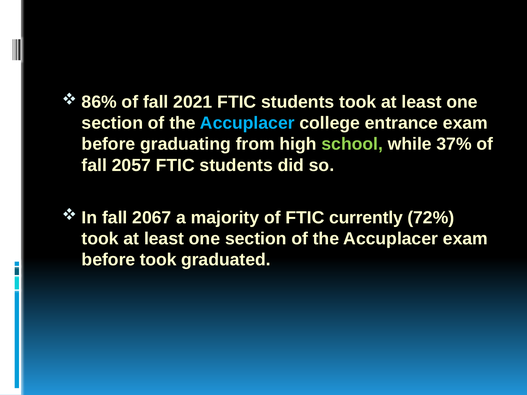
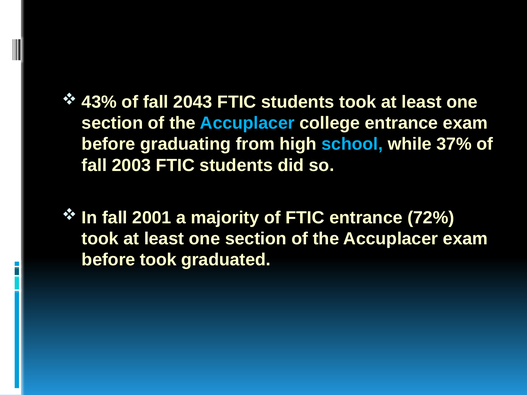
86%: 86% -> 43%
2021: 2021 -> 2043
school colour: light green -> light blue
2057: 2057 -> 2003
2067: 2067 -> 2001
FTIC currently: currently -> entrance
